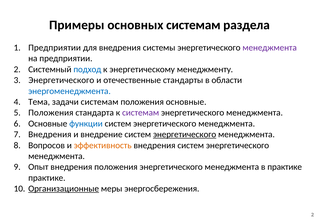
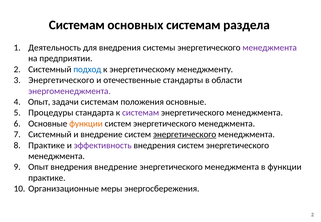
Примеры at (77, 25): Примеры -> Системам
Предприятии at (55, 48): Предприятии -> Деятельность
энергоменеджмента colour: blue -> purple
Тема at (39, 102): Тема -> Опыт
Положения at (51, 113): Положения -> Процедуры
функции at (86, 124) colour: blue -> orange
Внедрения at (50, 135): Внедрения -> Системный
Вопросов at (47, 145): Вопросов -> Практике
эффективность colour: orange -> purple
внедрения положения: положения -> внедрение
в практике: практике -> функции
Организационные underline: present -> none
